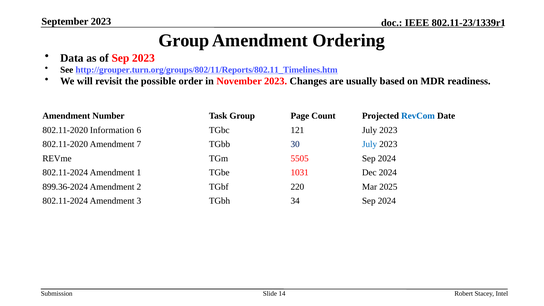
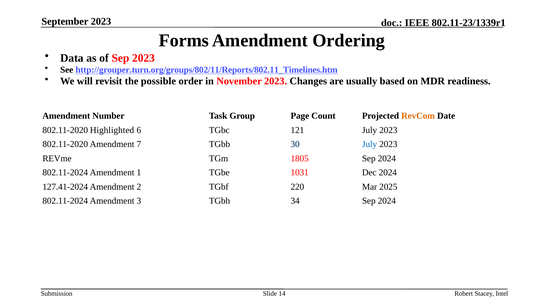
Group at (184, 40): Group -> Forms
RevCom colour: blue -> orange
Information: Information -> Highlighted
5505: 5505 -> 1805
899.36-2024: 899.36-2024 -> 127.41-2024
